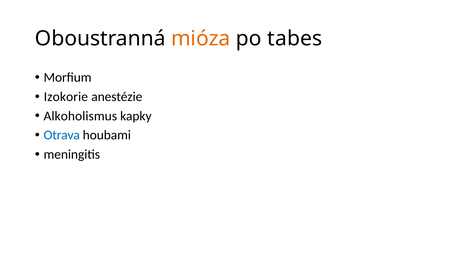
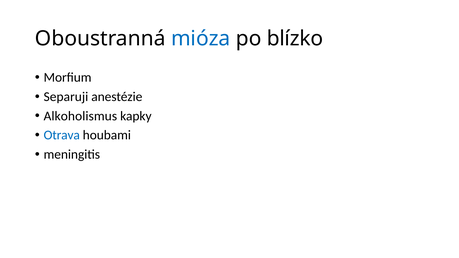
mióza colour: orange -> blue
tabes: tabes -> blízko
Izokorie: Izokorie -> Separuji
